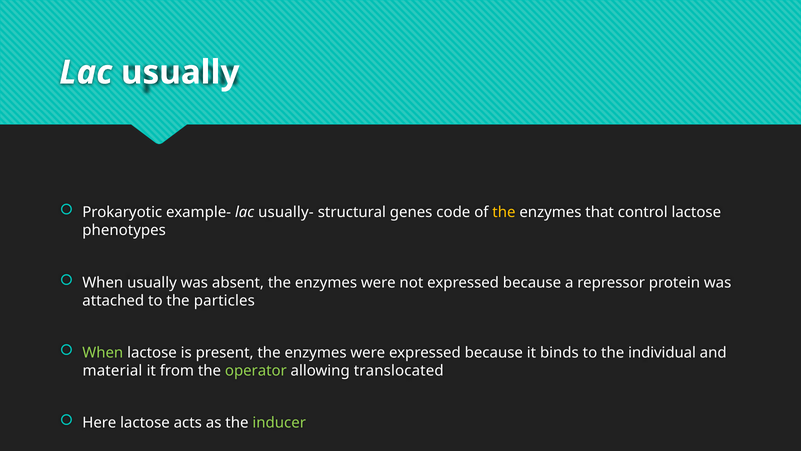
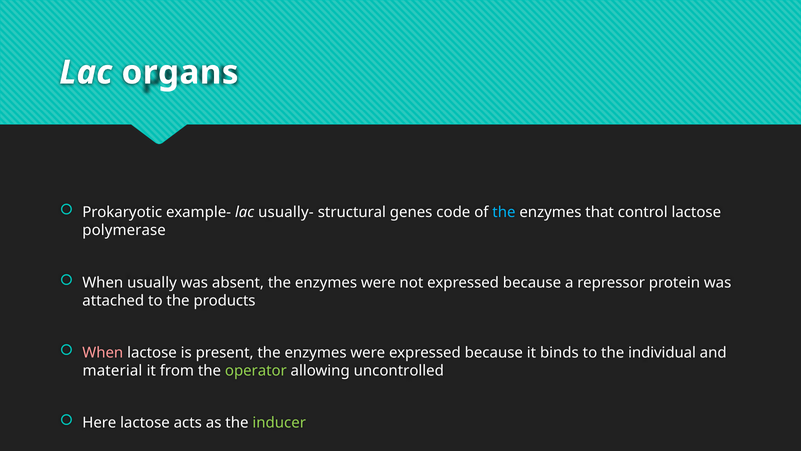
Lac usually: usually -> organs
the at (504, 212) colour: yellow -> light blue
phenotypes: phenotypes -> polymerase
particles: particles -> products
When at (103, 352) colour: light green -> pink
translocated: translocated -> uncontrolled
